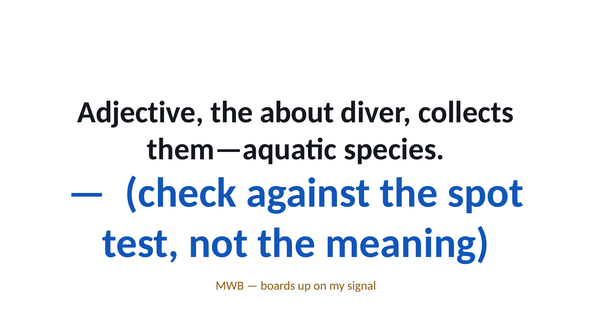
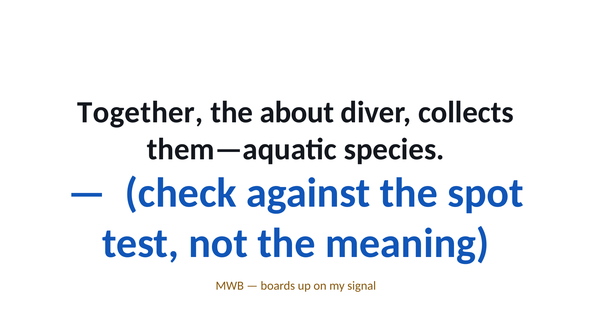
Adjective: Adjective -> Together
